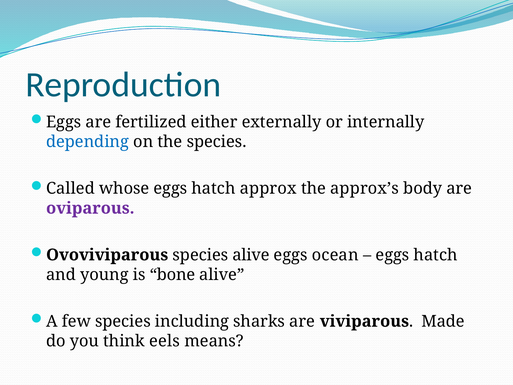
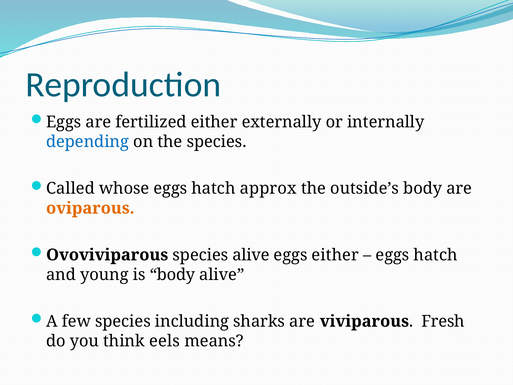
approx’s: approx’s -> outside’s
oviparous colour: purple -> orange
eggs ocean: ocean -> either
is bone: bone -> body
Made: Made -> Fresh
